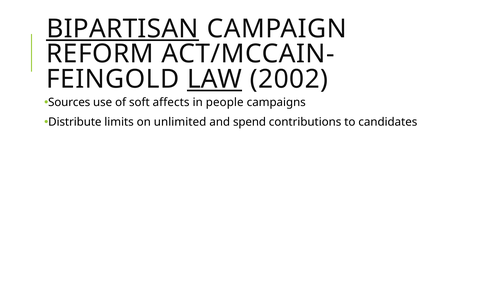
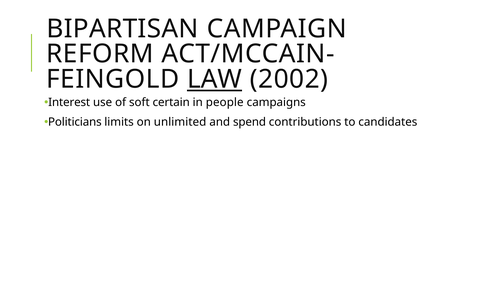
BIPARTISAN underline: present -> none
Sources: Sources -> Interest
affects: affects -> certain
Distribute: Distribute -> Politicians
